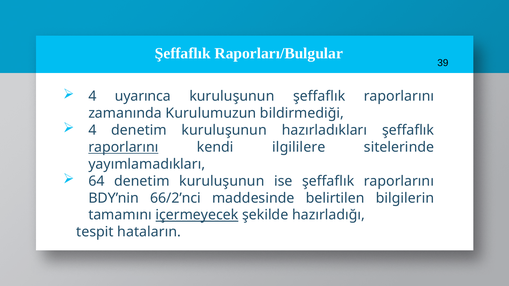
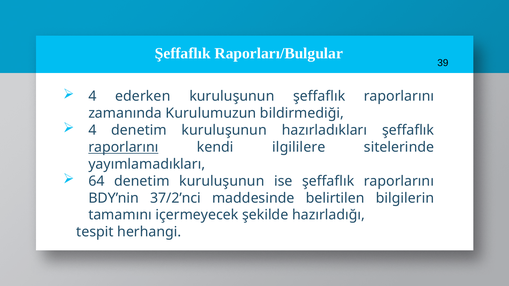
uyarınca: uyarınca -> ederken
66/2’nci: 66/2’nci -> 37/2’nci
içermeyecek underline: present -> none
hataların: hataların -> herhangi
